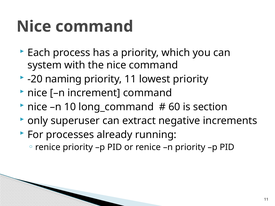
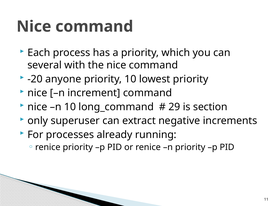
system: system -> several
naming: naming -> anyone
priority 11: 11 -> 10
60: 60 -> 29
